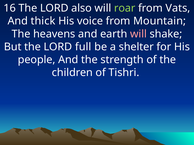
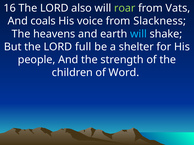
thick: thick -> coals
Mountain: Mountain -> Slackness
will at (138, 34) colour: pink -> light blue
Tishri: Tishri -> Word
